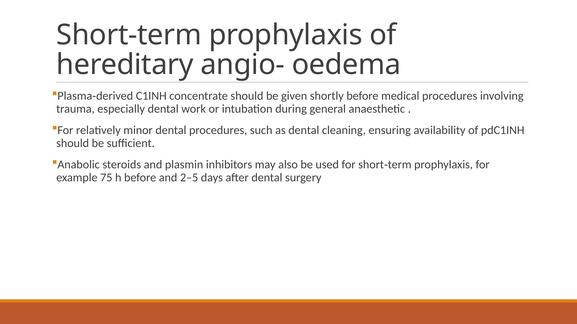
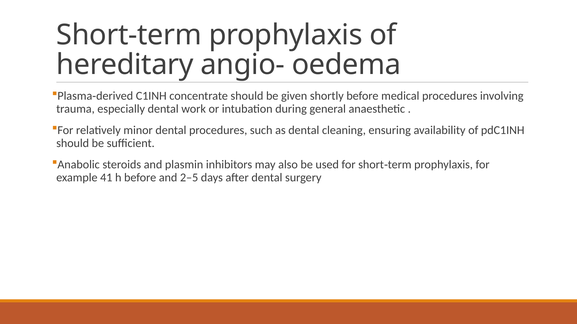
75: 75 -> 41
